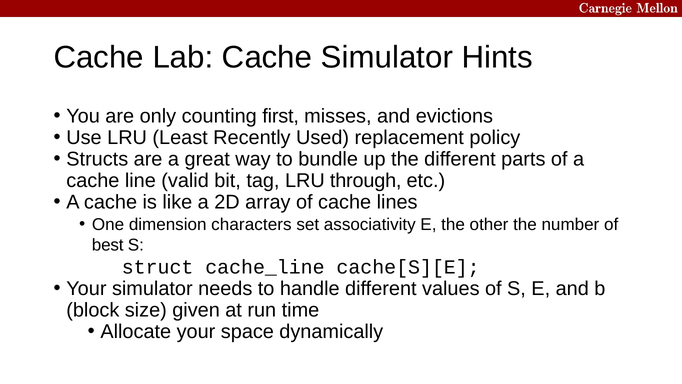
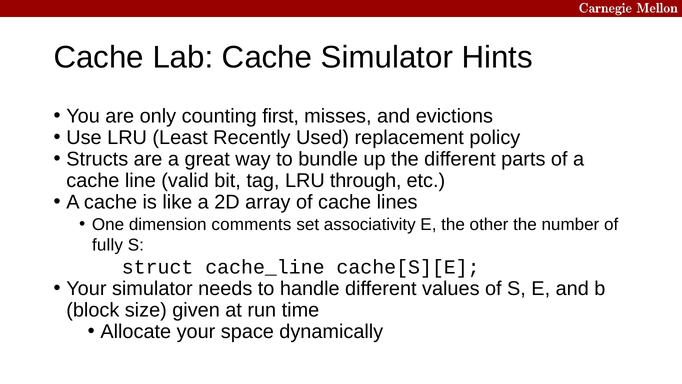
characters: characters -> comments
best: best -> fully
